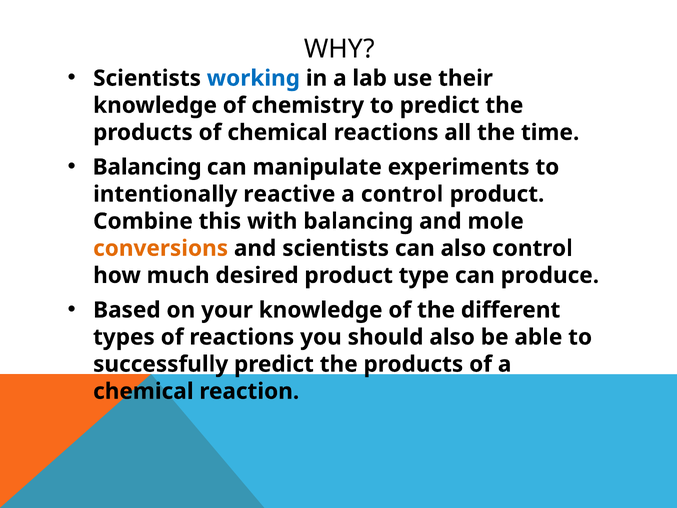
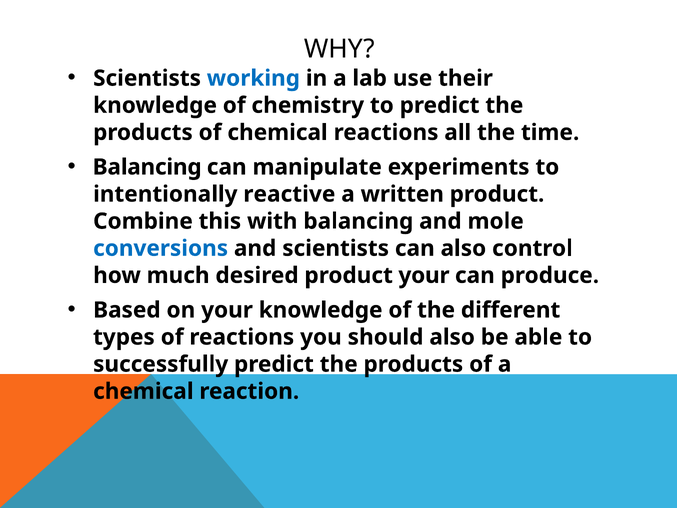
a control: control -> written
conversions colour: orange -> blue
product type: type -> your
